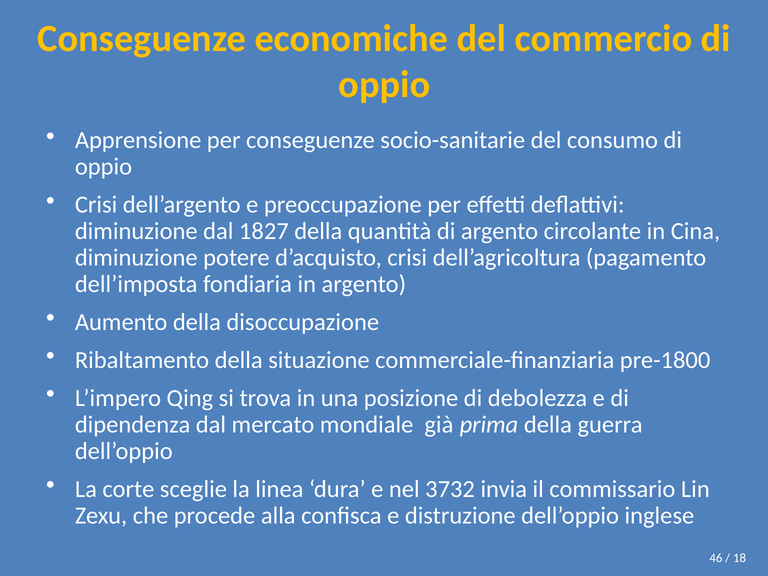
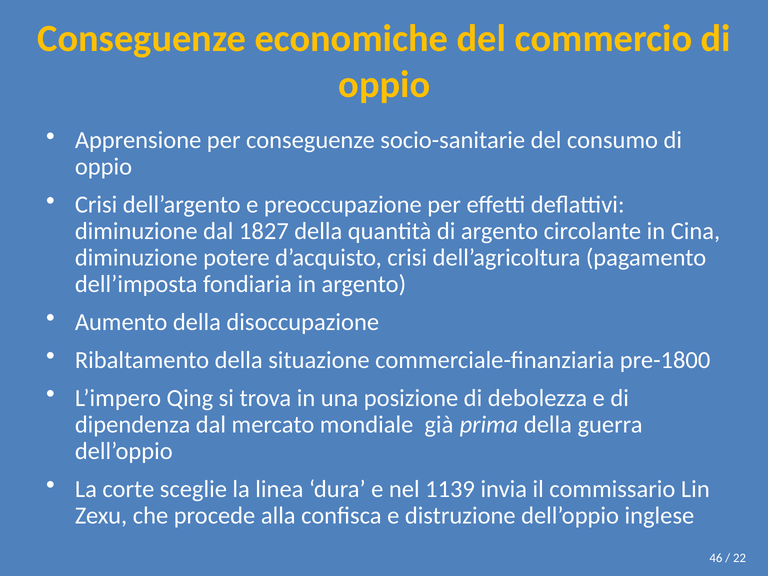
3732: 3732 -> 1139
18: 18 -> 22
